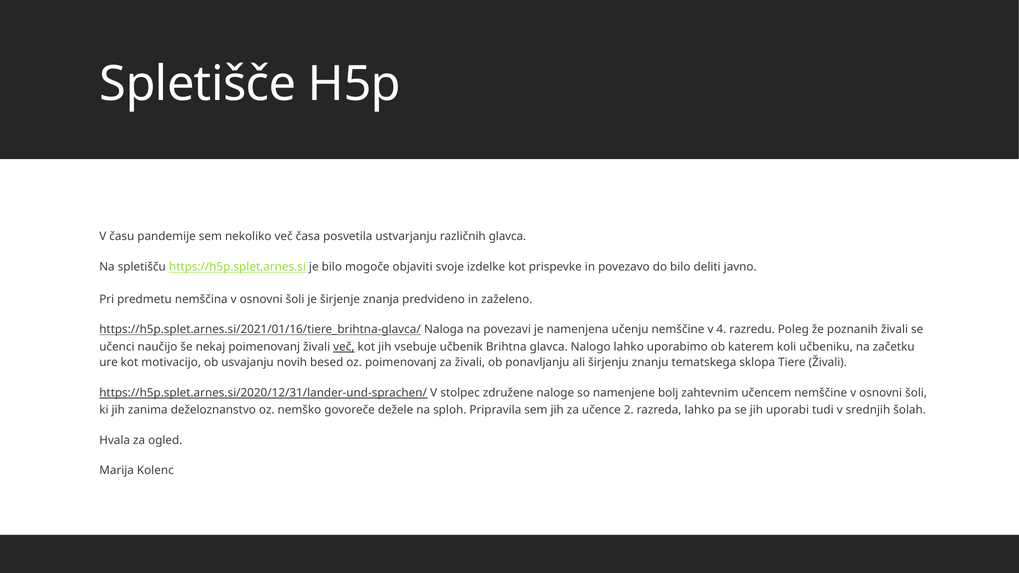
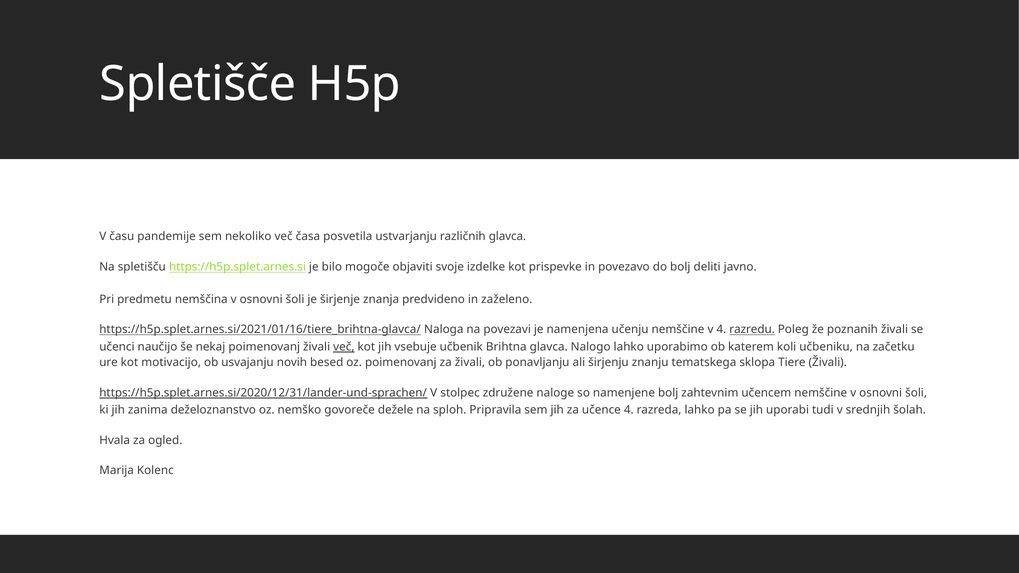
do bilo: bilo -> bolj
razredu underline: none -> present
učence 2: 2 -> 4
